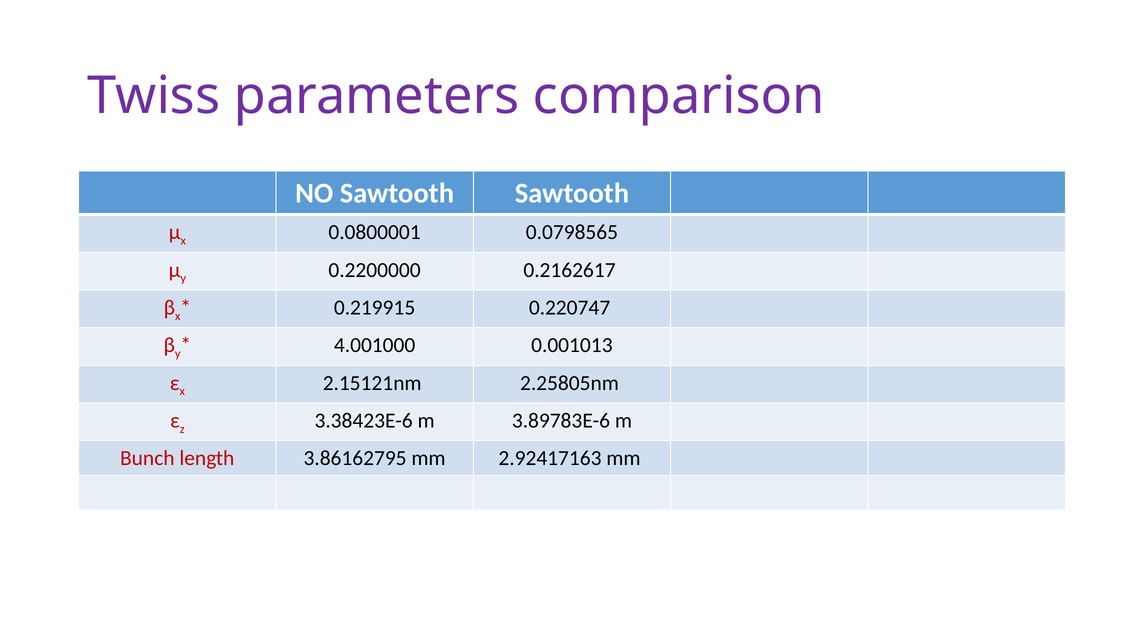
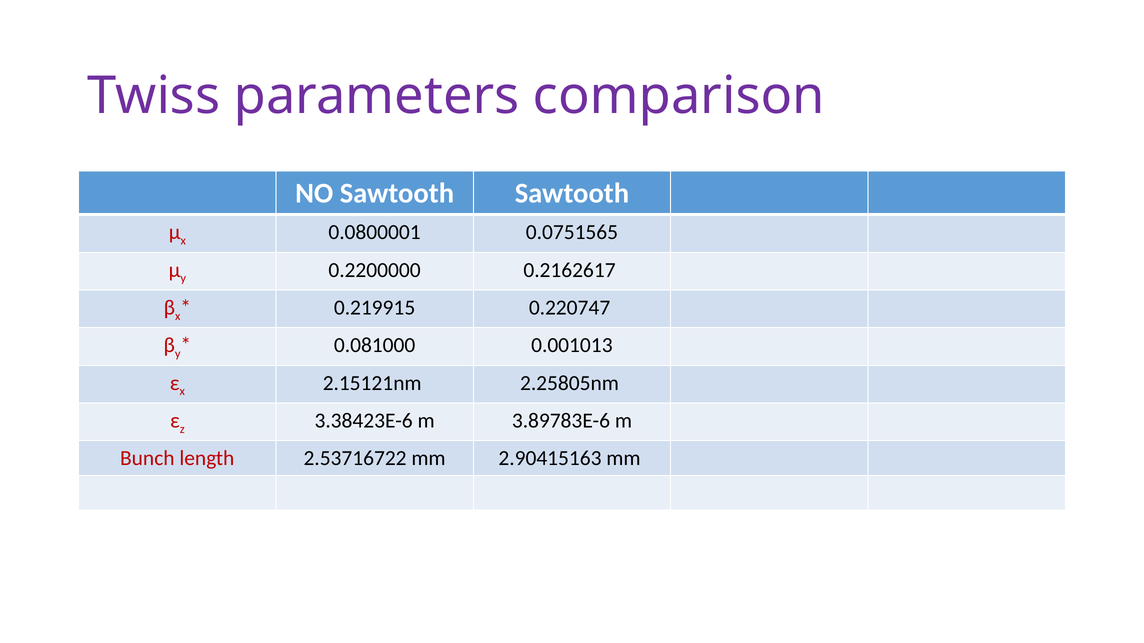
0.0798565: 0.0798565 -> 0.0751565
4.001000: 4.001000 -> 0.081000
3.86162795: 3.86162795 -> 2.53716722
2.92417163: 2.92417163 -> 2.90415163
